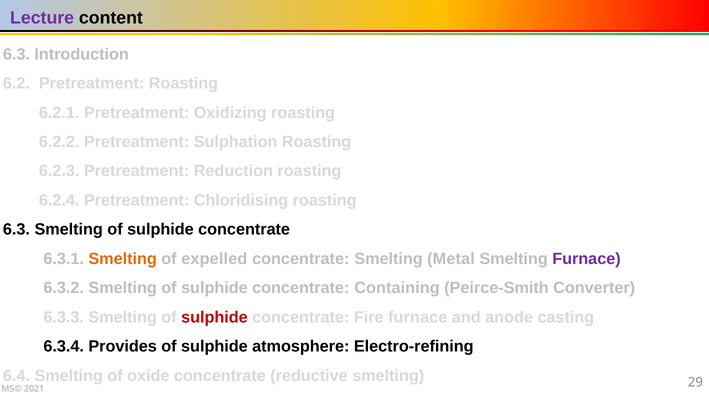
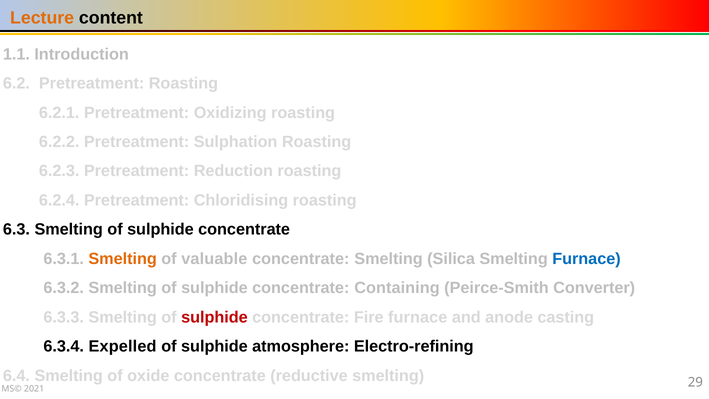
Lecture colour: purple -> orange
6.3 at (16, 54): 6.3 -> 1.1
expelled: expelled -> valuable
Metal: Metal -> Silica
Furnace at (586, 259) colour: purple -> blue
Provides: Provides -> Expelled
